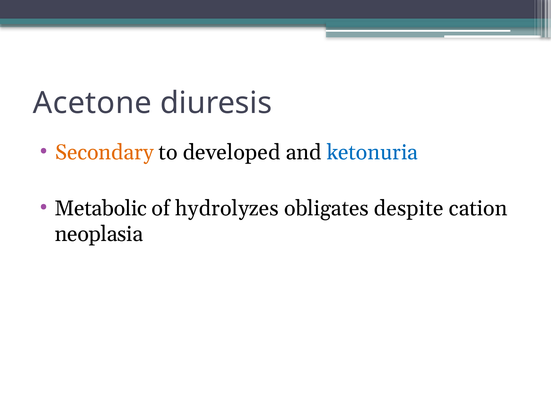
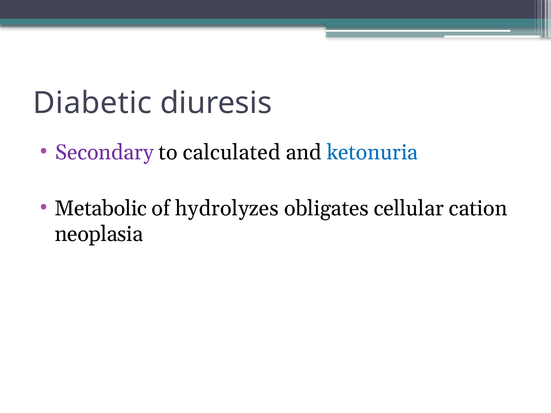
Acetone: Acetone -> Diabetic
Secondary colour: orange -> purple
developed: developed -> calculated
despite: despite -> cellular
